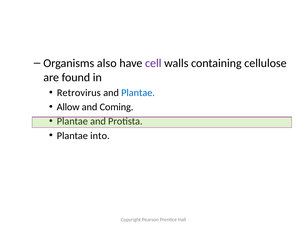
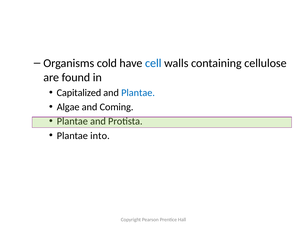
also: also -> cold
cell colour: purple -> blue
Retrovirus: Retrovirus -> Capitalized
Allow: Allow -> Algae
